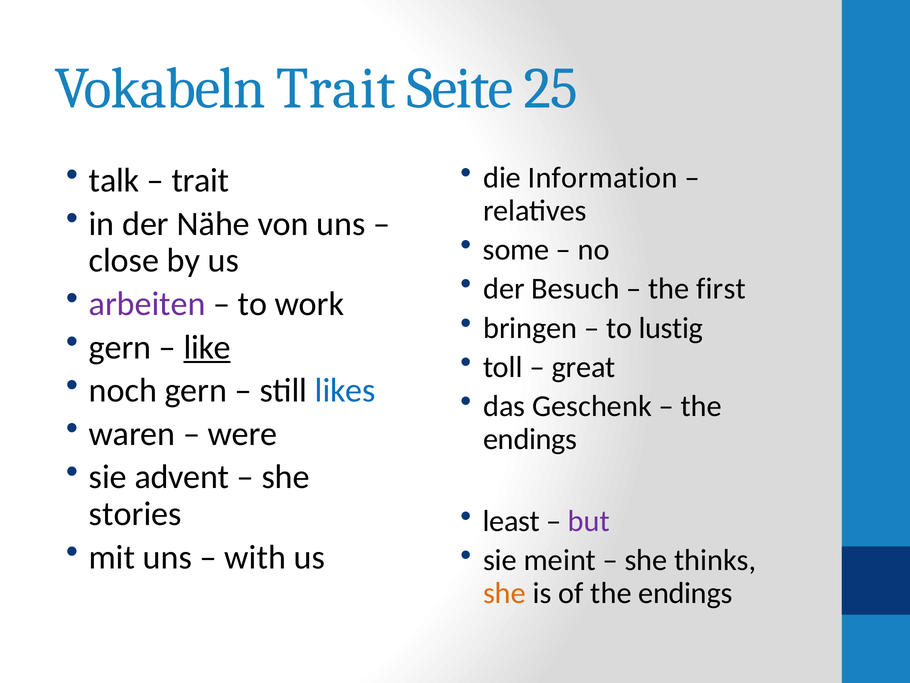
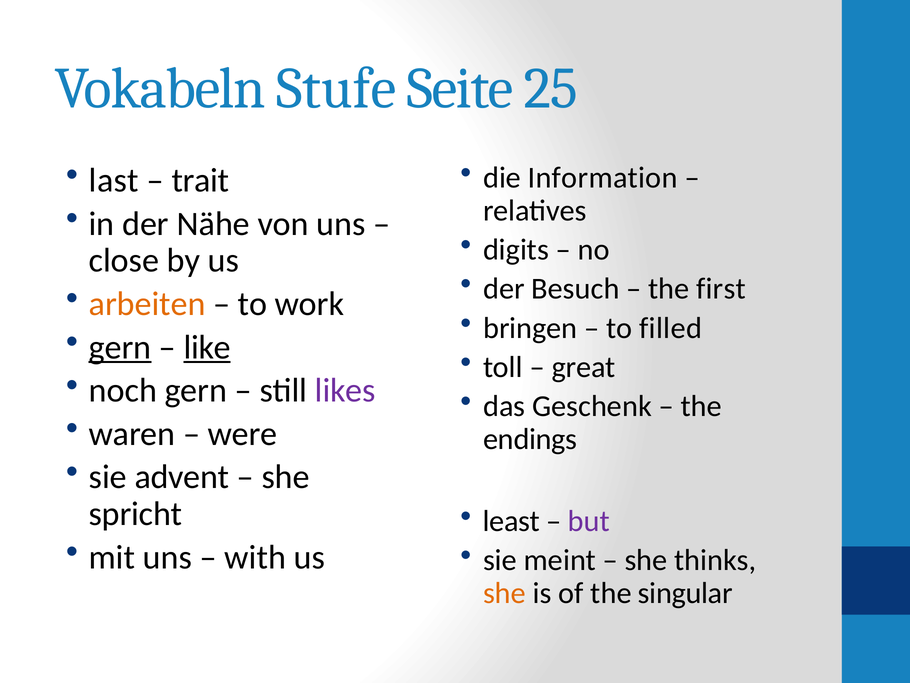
Vokabeln Trait: Trait -> Stufe
talk: talk -> last
some: some -> digits
arbeiten colour: purple -> orange
lustig: lustig -> filled
gern at (120, 347) underline: none -> present
likes colour: blue -> purple
stories: stories -> spricht
of the endings: endings -> singular
